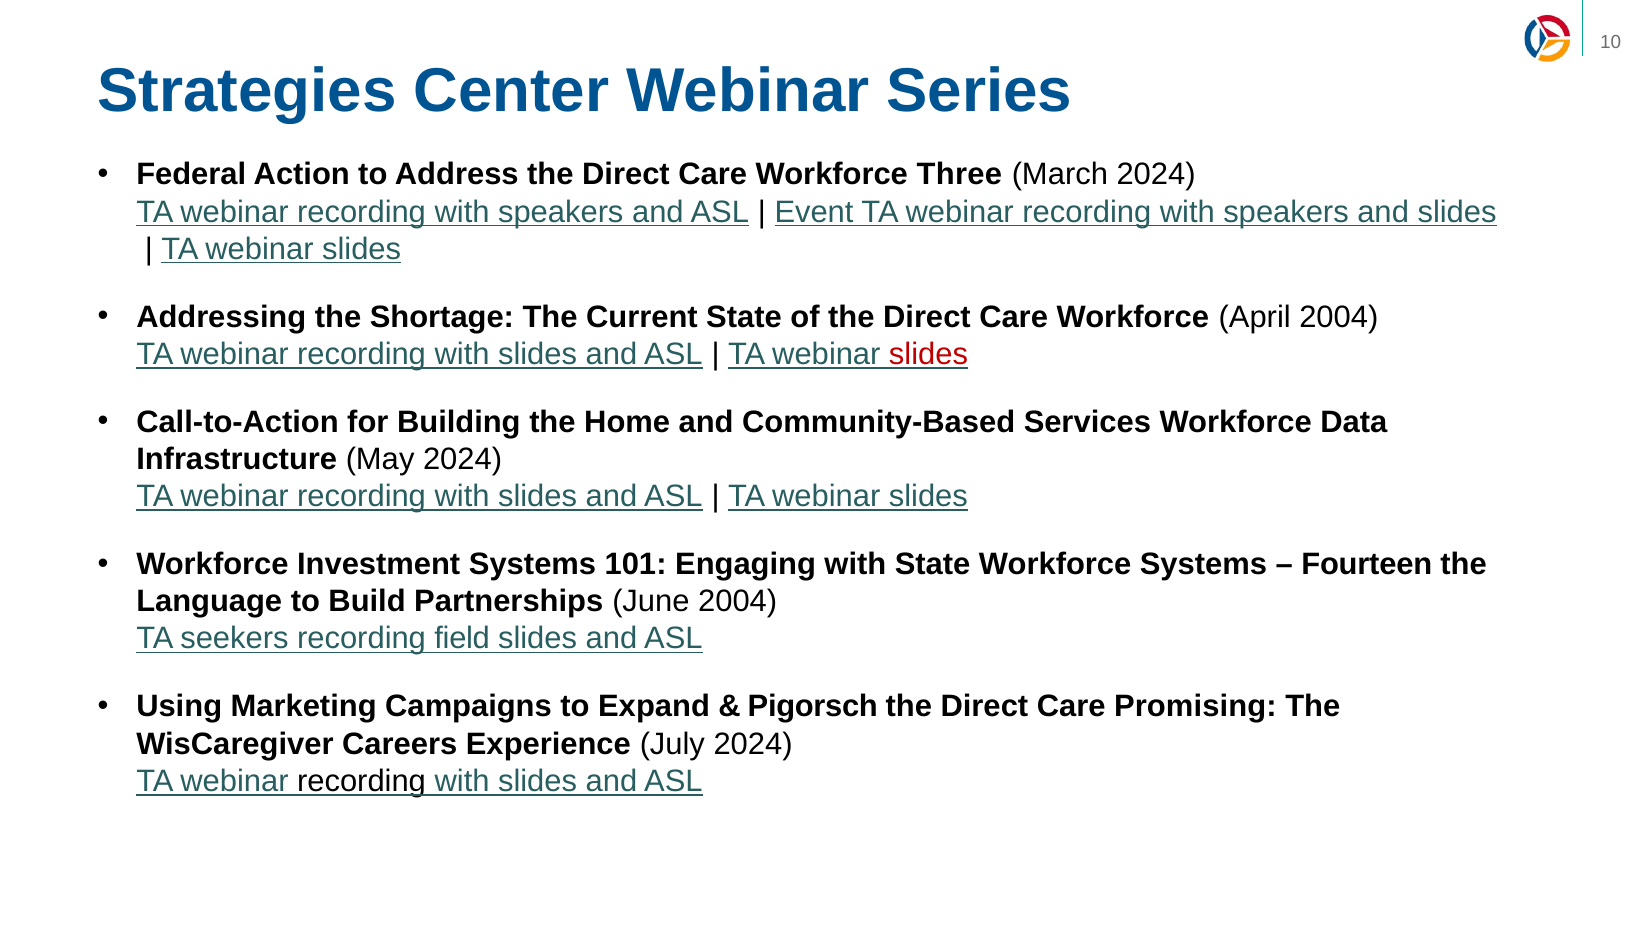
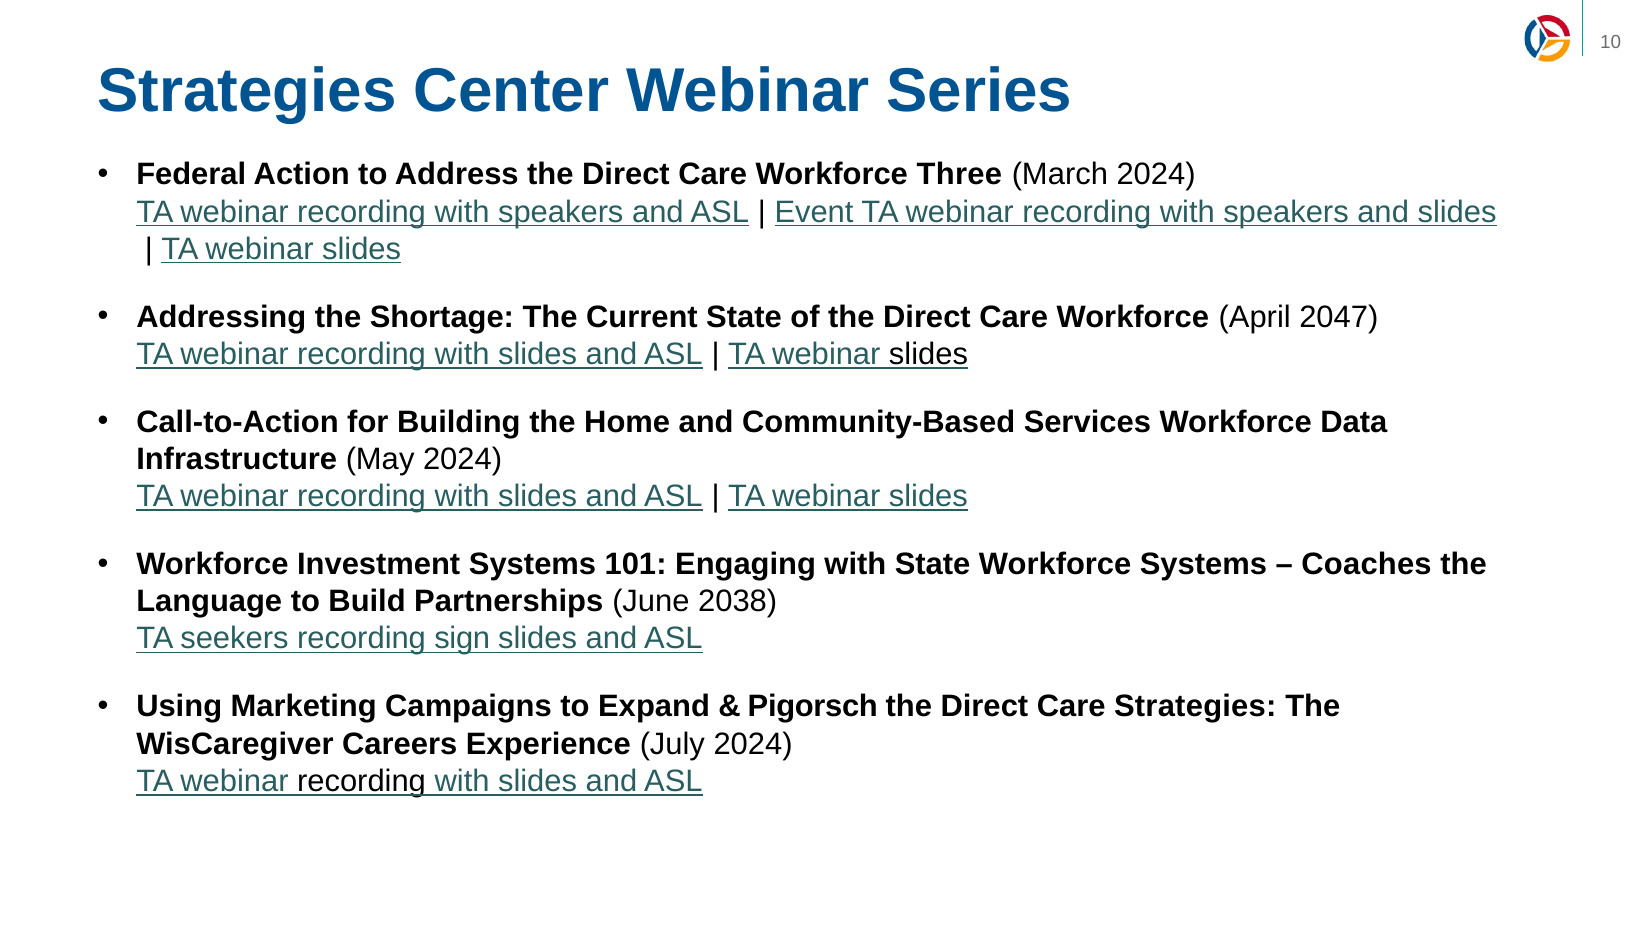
April 2004: 2004 -> 2047
slides at (929, 354) colour: red -> black
Fourteen: Fourteen -> Coaches
June 2004: 2004 -> 2038
field: field -> sign
Care Promising: Promising -> Strategies
